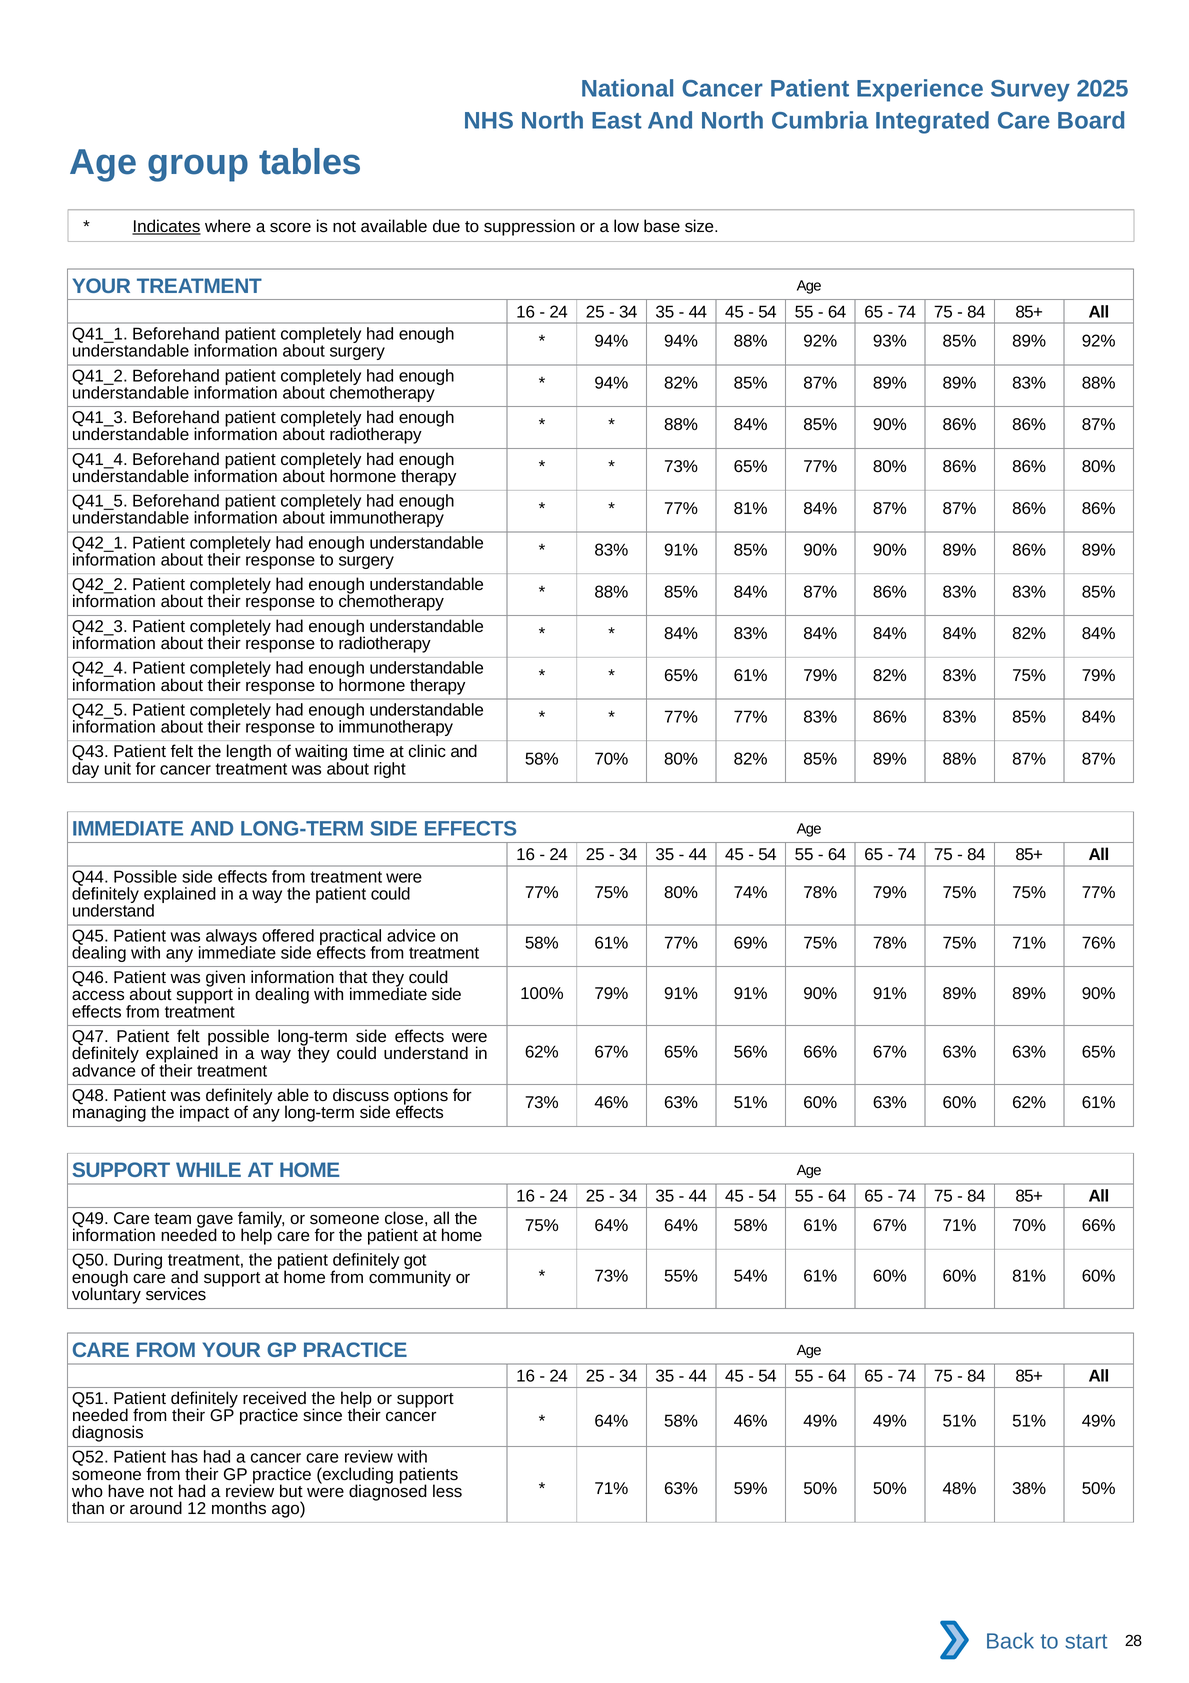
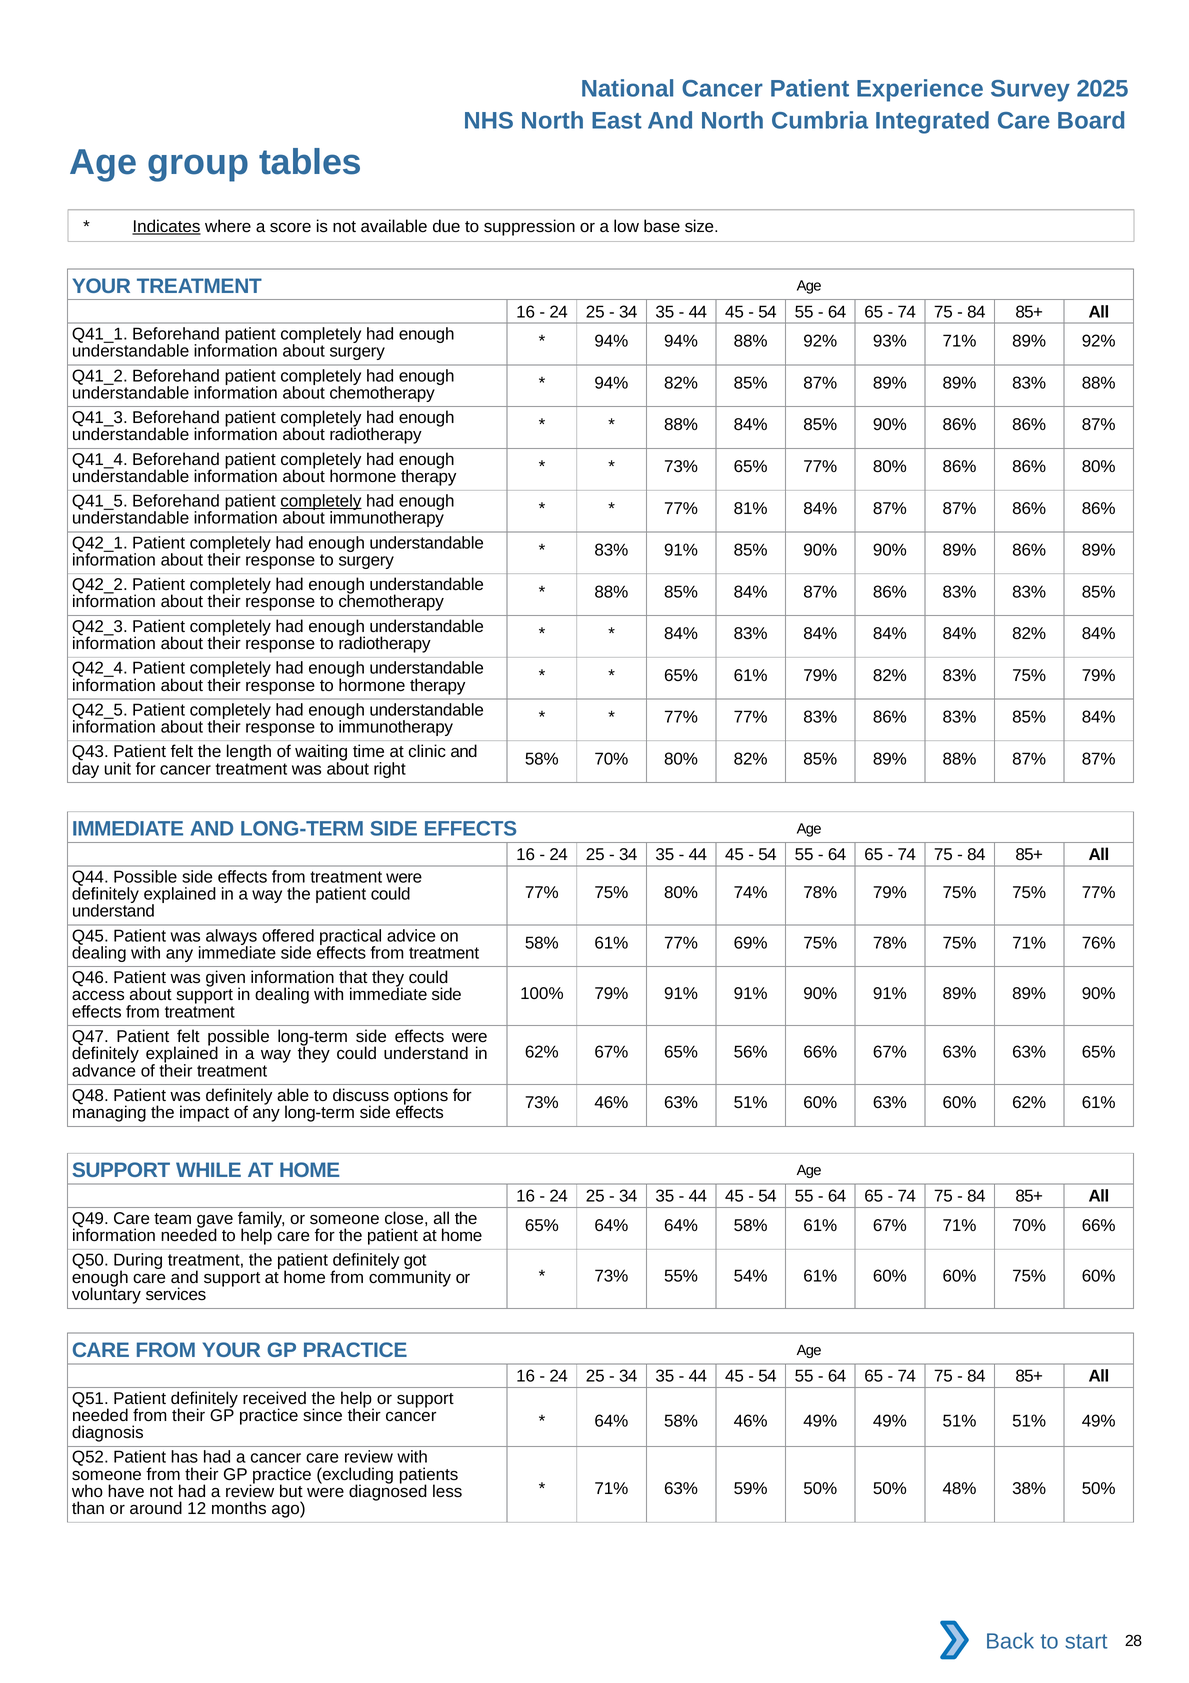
93% 85%: 85% -> 71%
completely at (321, 501) underline: none -> present
75% at (542, 1225): 75% -> 65%
60% 81%: 81% -> 75%
